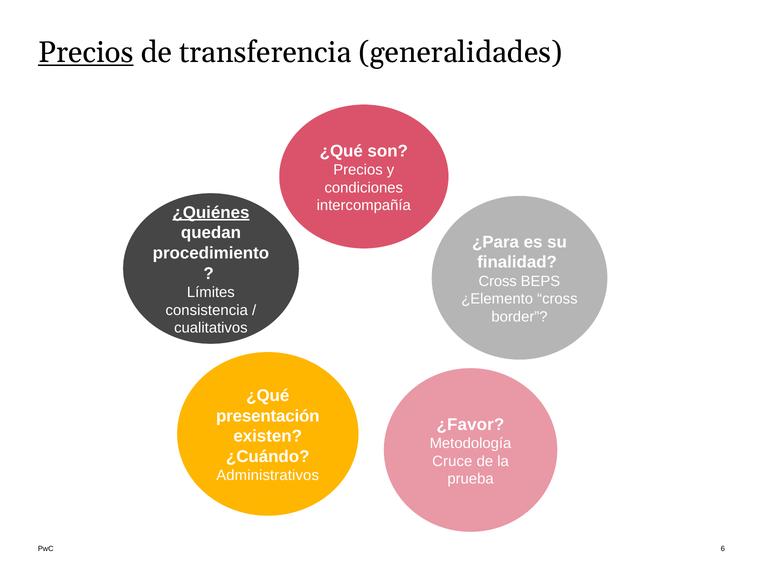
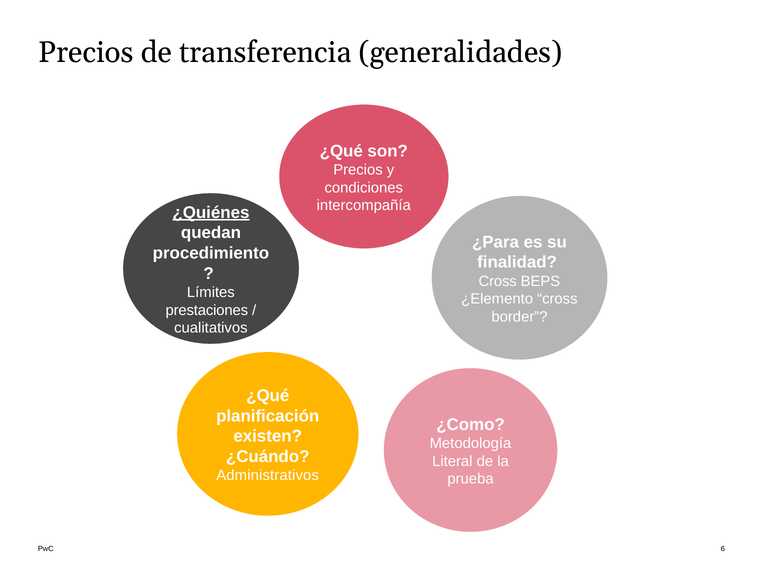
Precios at (86, 53) underline: present -> none
consistencia: consistencia -> prestaciones
presentación: presentación -> planificación
¿Favor: ¿Favor -> ¿Como
Cruce: Cruce -> Literal
